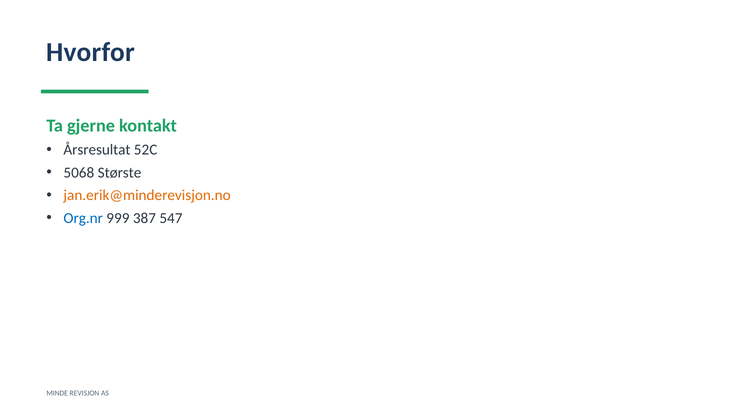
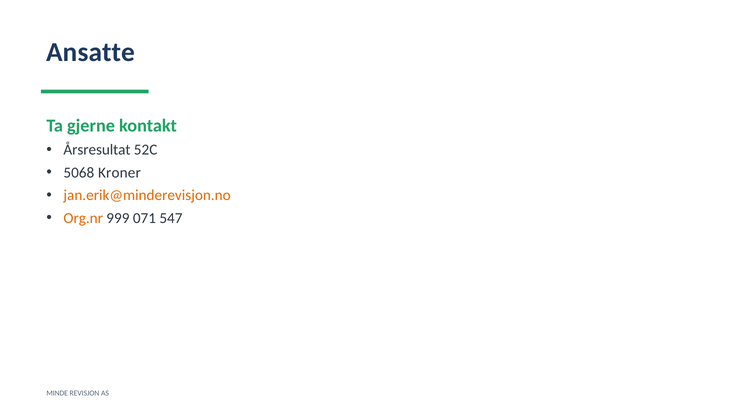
Hvorfor: Hvorfor -> Ansatte
Største: Største -> Kroner
Org.nr colour: blue -> orange
387: 387 -> 071
